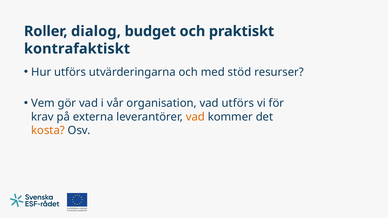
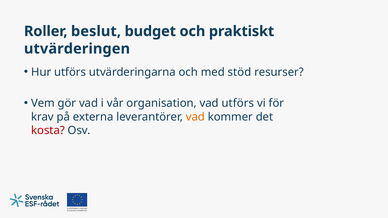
dialog: dialog -> beslut
kontrafaktiskt: kontrafaktiskt -> utvärderingen
kosta colour: orange -> red
